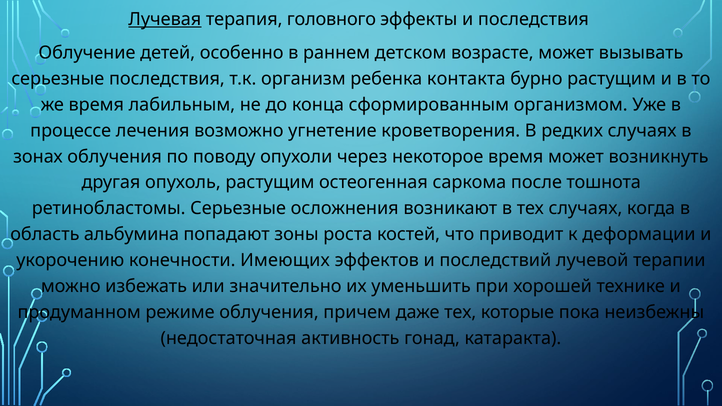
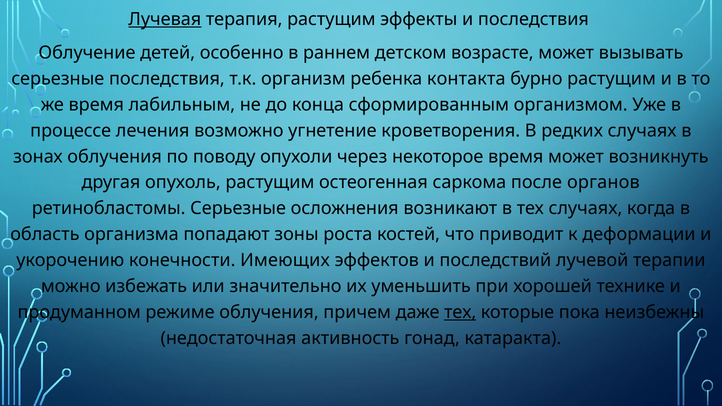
терапия головного: головного -> растущим
тошнота: тошнота -> органов
альбумина: альбумина -> организма
тех at (460, 313) underline: none -> present
